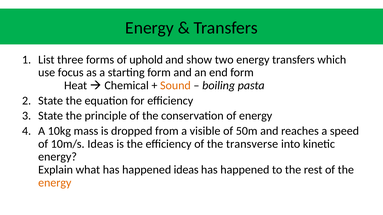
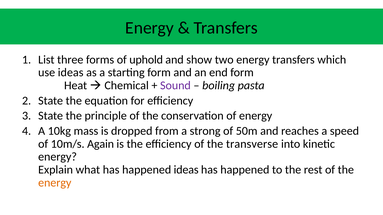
use focus: focus -> ideas
Sound colour: orange -> purple
visible: visible -> strong
10m/s Ideas: Ideas -> Again
